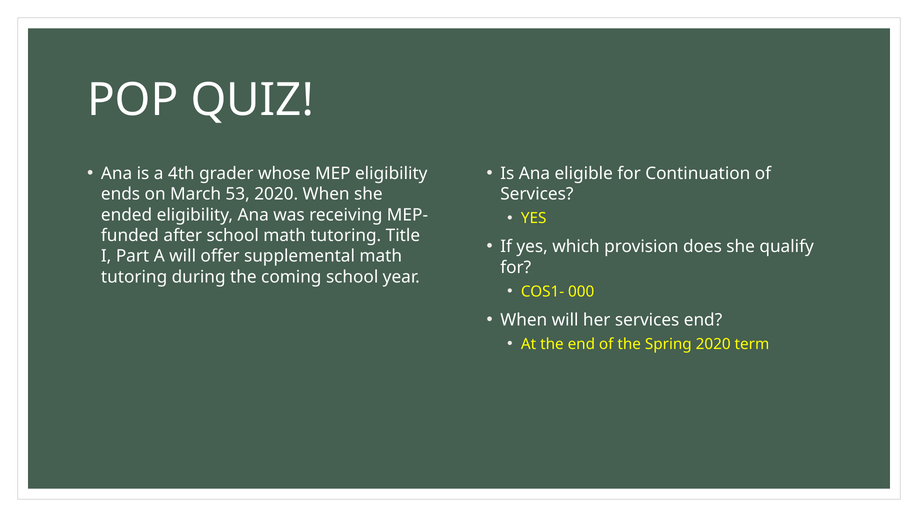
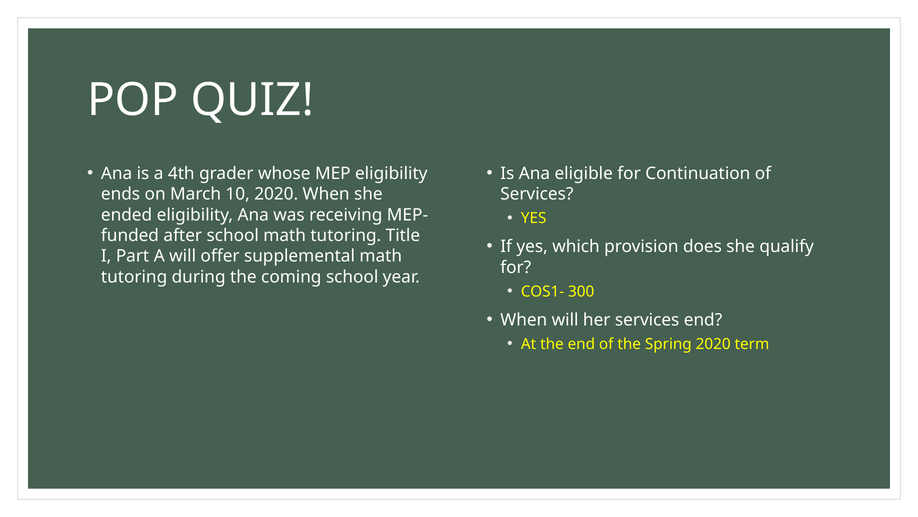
53: 53 -> 10
000: 000 -> 300
